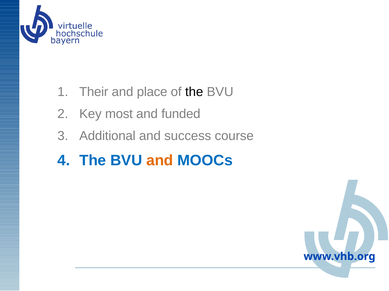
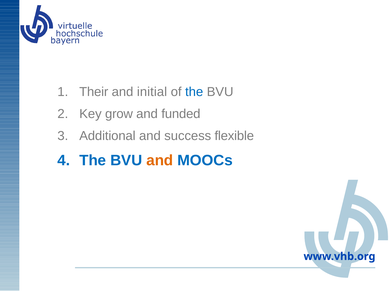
place: place -> initial
the at (194, 92) colour: black -> blue
most: most -> grow
course: course -> flexible
